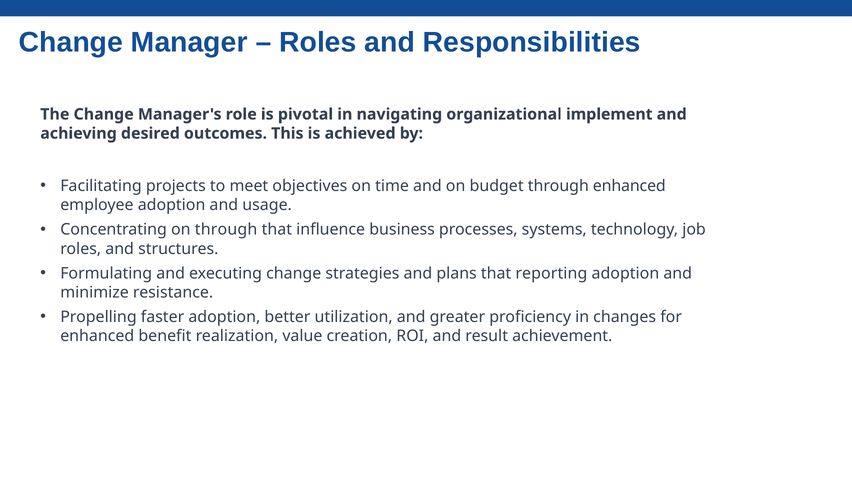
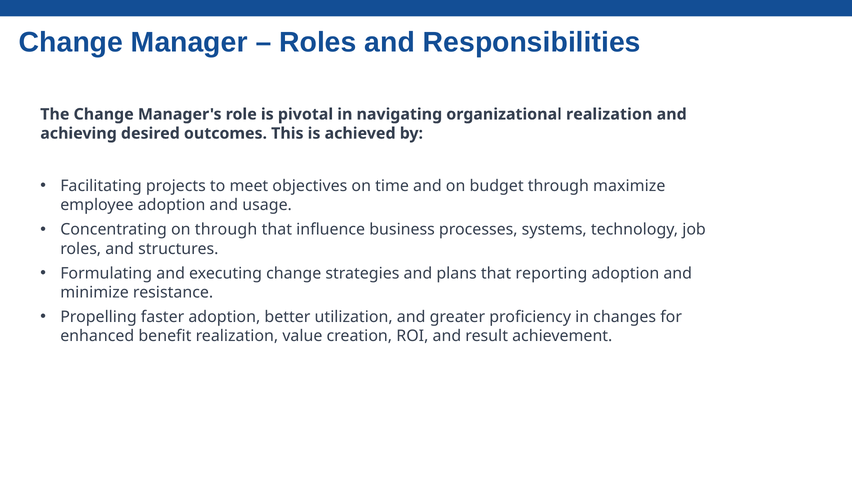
organizational implement: implement -> realization
through enhanced: enhanced -> maximize
